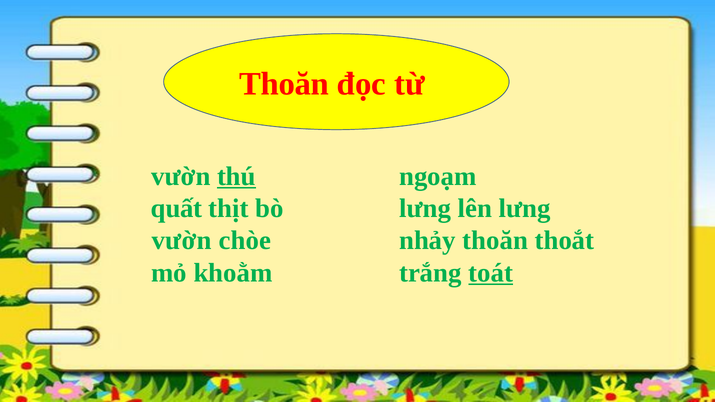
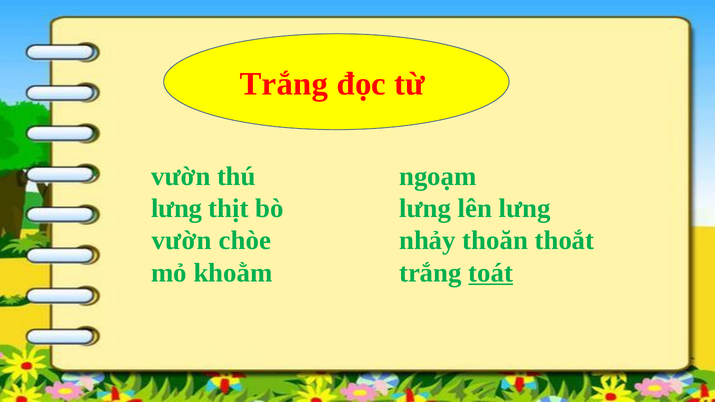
Thoăn at (284, 84): Thoăn -> Trắng
thú underline: present -> none
quất at (177, 209): quất -> lưng
